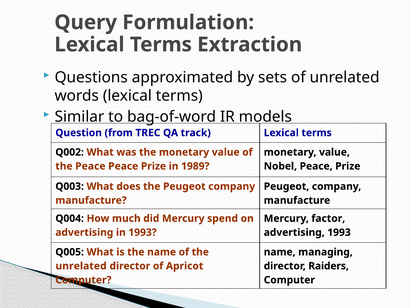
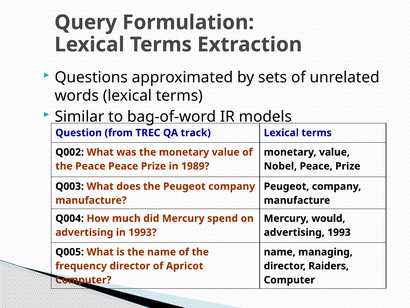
factor: factor -> would
unrelated at (81, 266): unrelated -> frequency
